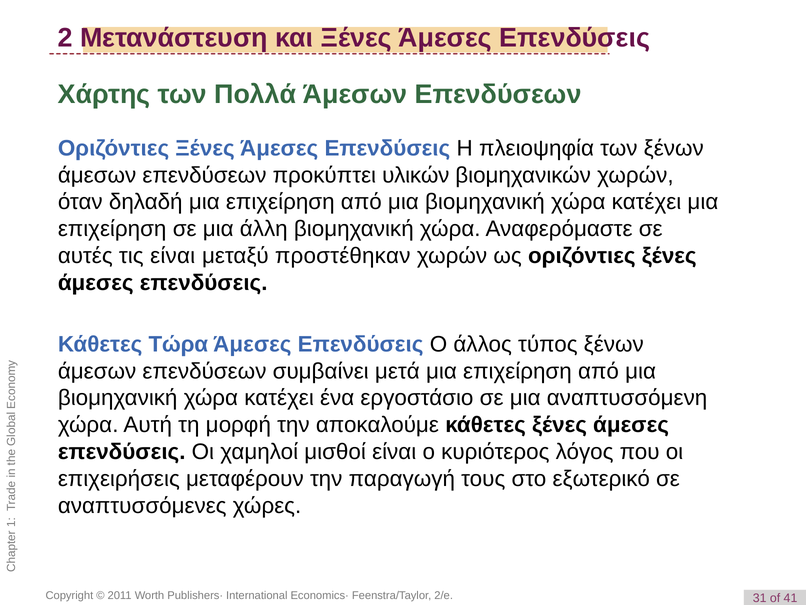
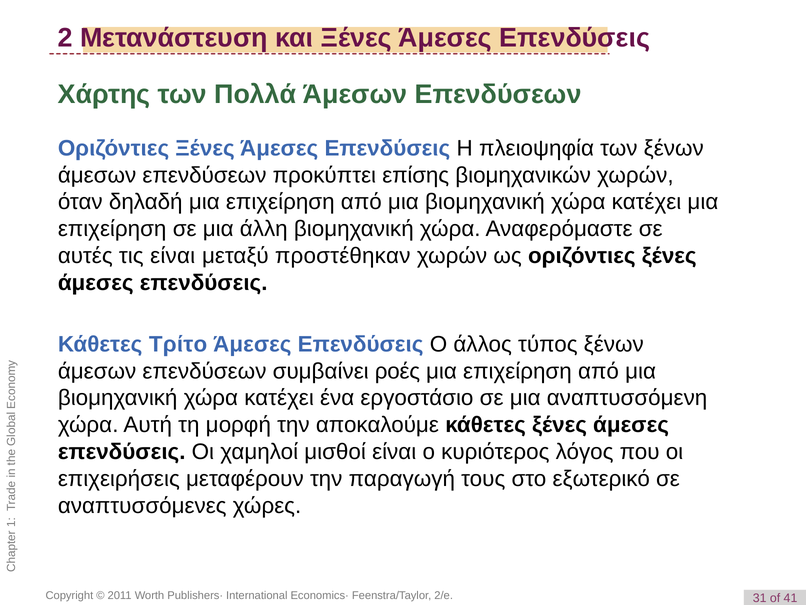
υλικών: υλικών -> επίσης
Τώρα: Τώρα -> Τρίτο
μετά: μετά -> ροές
